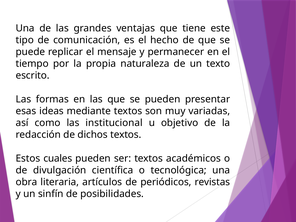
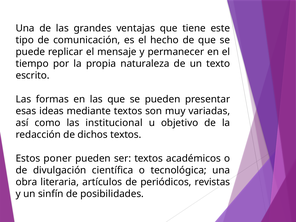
cuales: cuales -> poner
